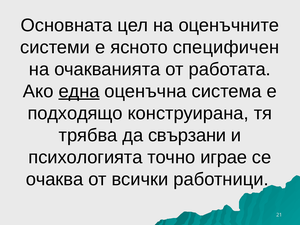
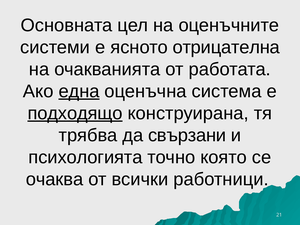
специфичен: специфичен -> отрицателна
подходящо underline: none -> present
играе: играе -> която
